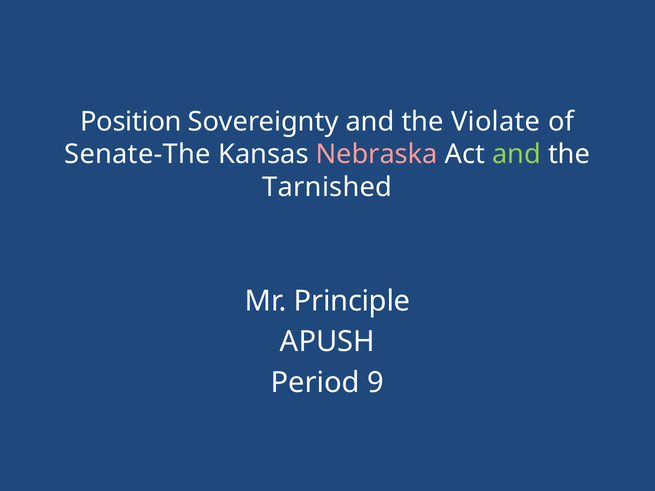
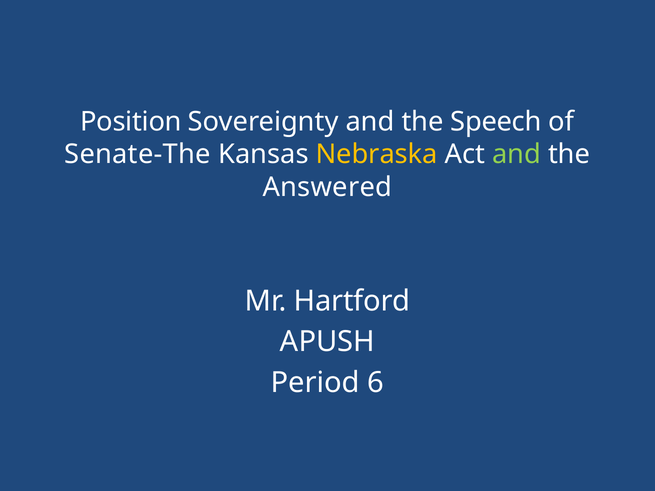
Violate: Violate -> Speech
Nebraska colour: pink -> yellow
Tarnished: Tarnished -> Answered
Principle: Principle -> Hartford
9: 9 -> 6
